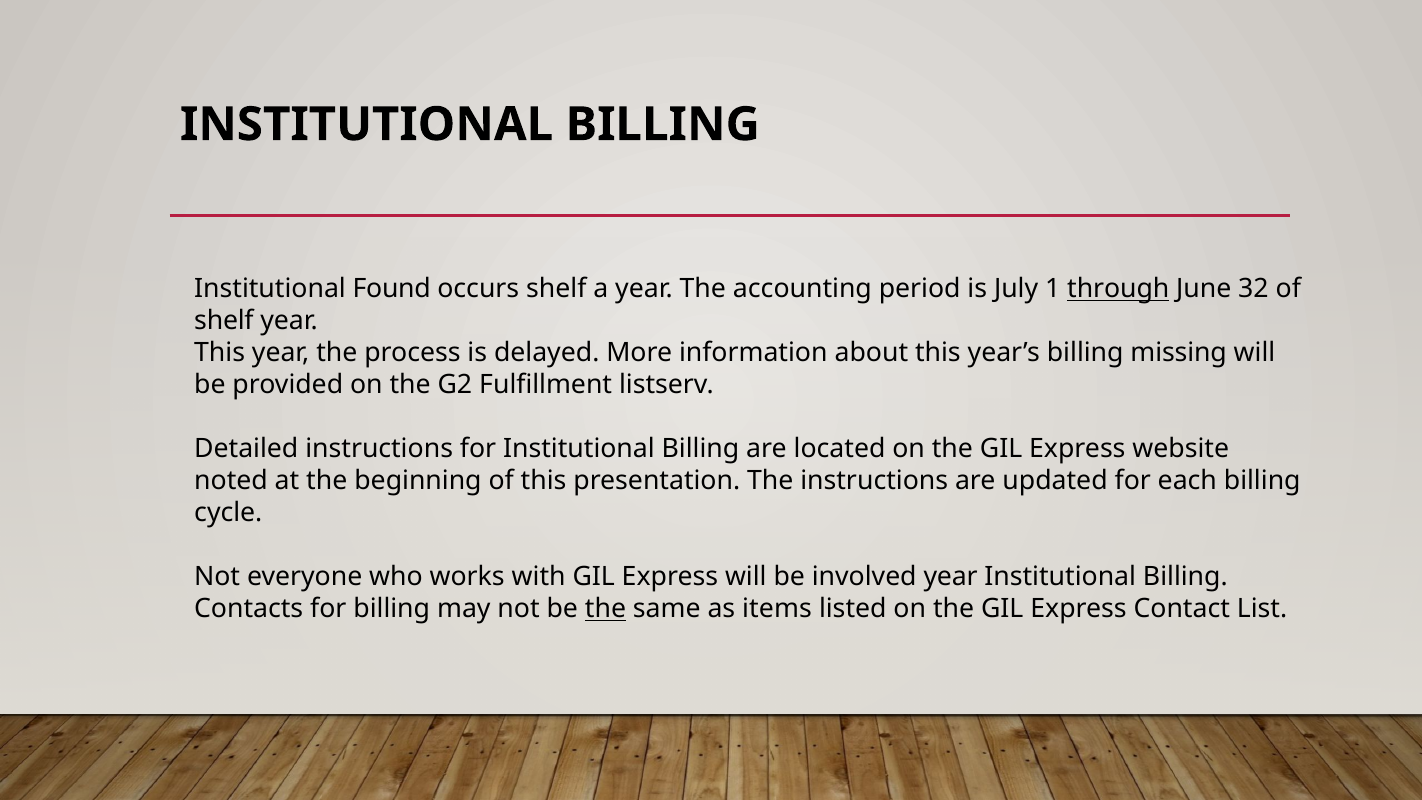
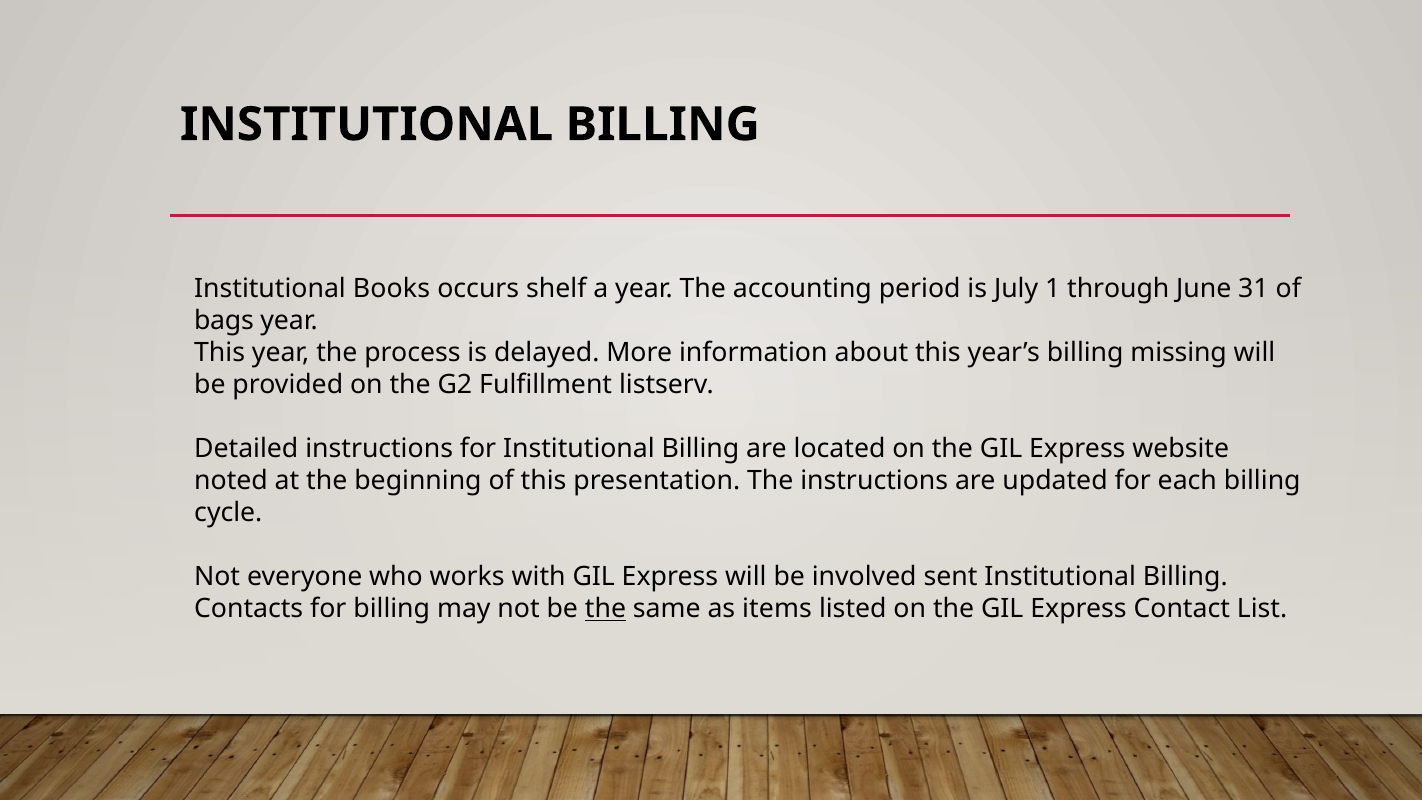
Found: Found -> Books
through underline: present -> none
32: 32 -> 31
shelf at (224, 321): shelf -> bags
involved year: year -> sent
